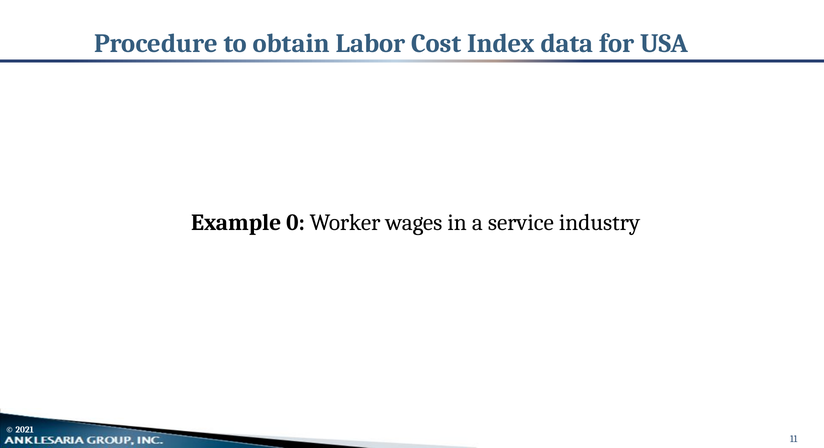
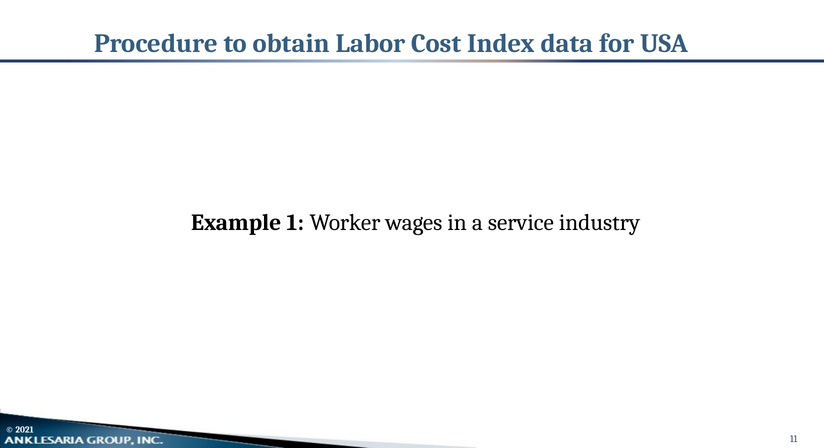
0: 0 -> 1
